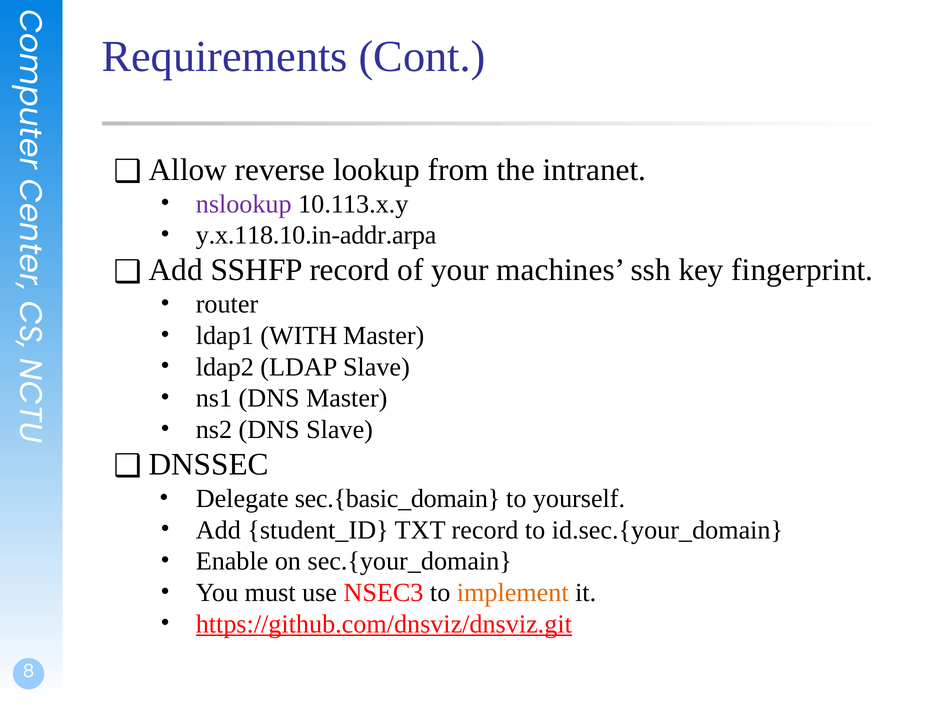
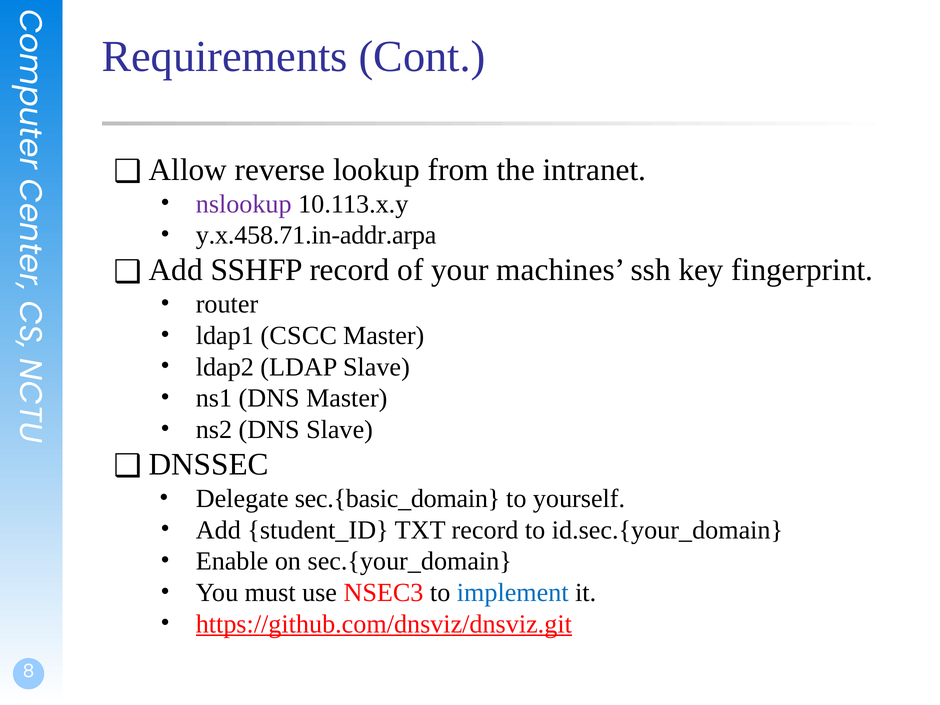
y.x.118.10.in-addr.arpa: y.x.118.10.in-addr.arpa -> y.x.458.71.in-addr.arpa
WITH: WITH -> CSCC
implement colour: orange -> blue
